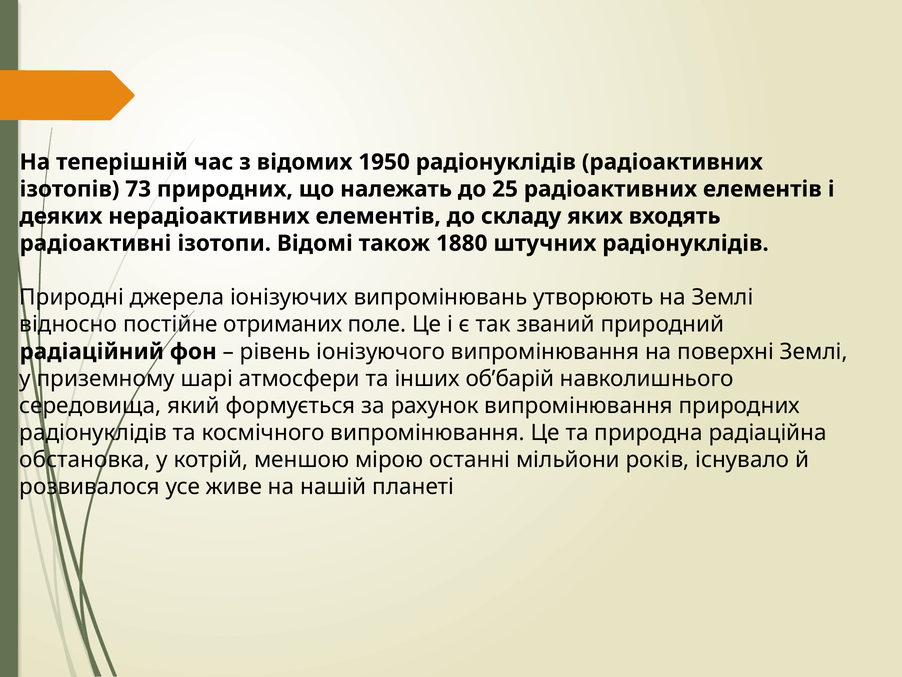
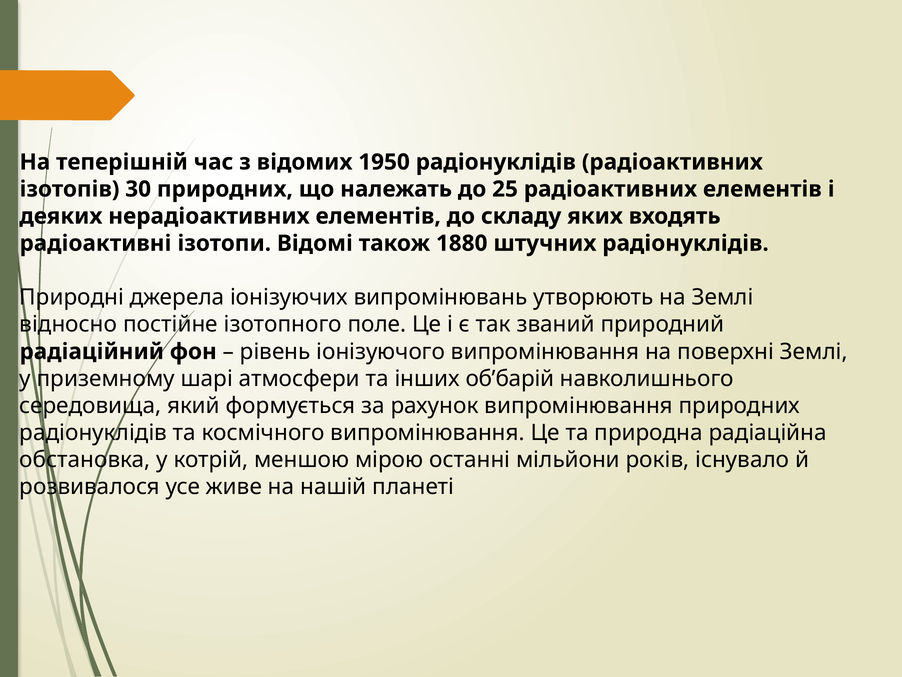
73: 73 -> 30
отриманих: отриманих -> ізотопного
